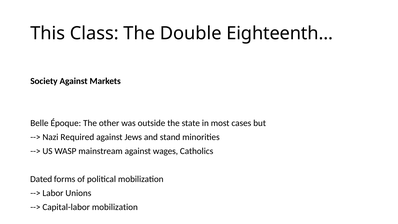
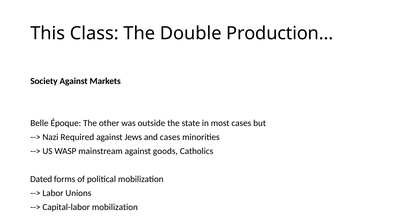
Eighteenth…: Eighteenth… -> Production…
and stand: stand -> cases
wages: wages -> goods
